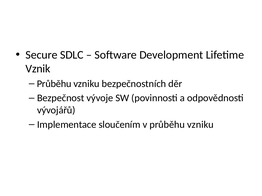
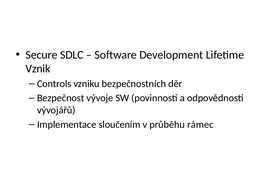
Průběhu at (54, 84): Průběhu -> Controls
v průběhu vzniku: vzniku -> rámec
